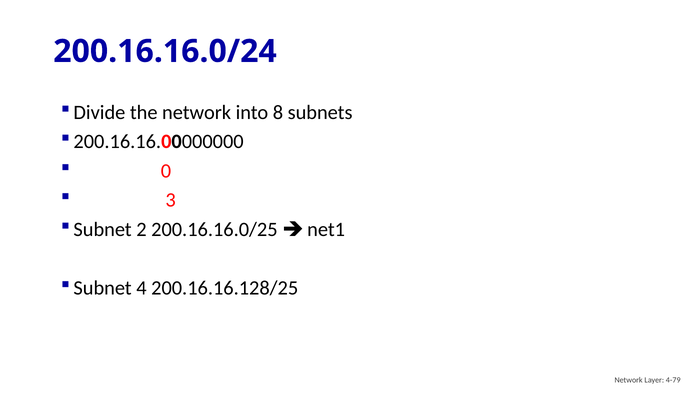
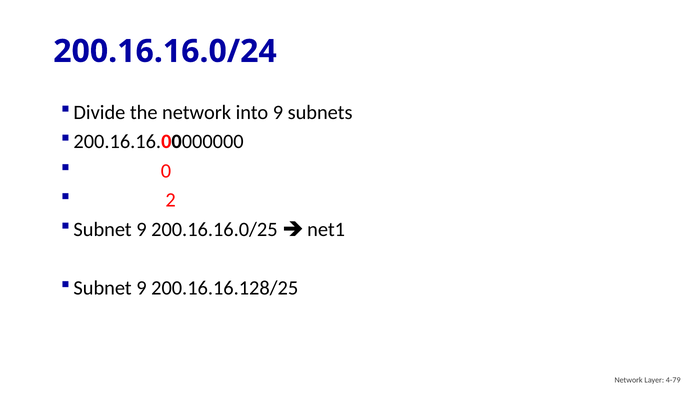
into 8: 8 -> 9
3: 3 -> 2
2 at (141, 230): 2 -> 9
4 at (141, 288): 4 -> 9
